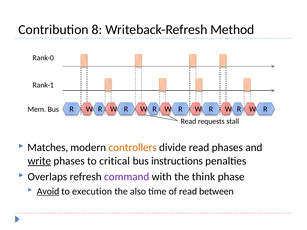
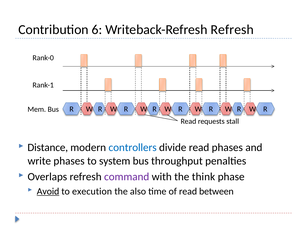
8: 8 -> 6
Writeback-Refresh Method: Method -> Refresh
Matches: Matches -> Distance
controllers colour: orange -> blue
write underline: present -> none
critical: critical -> system
instructions: instructions -> throughput
